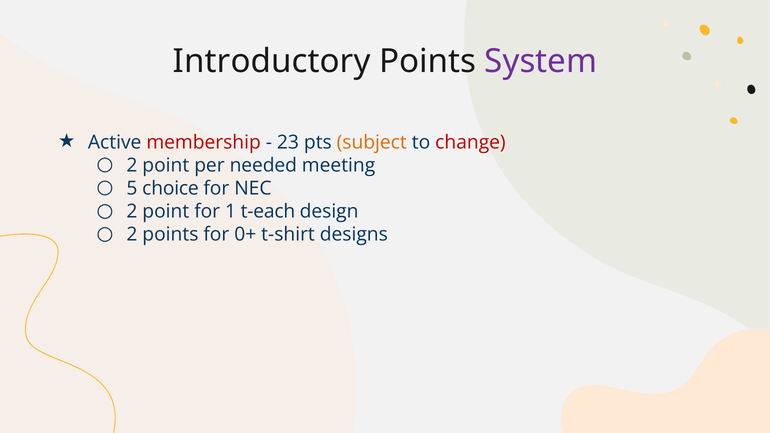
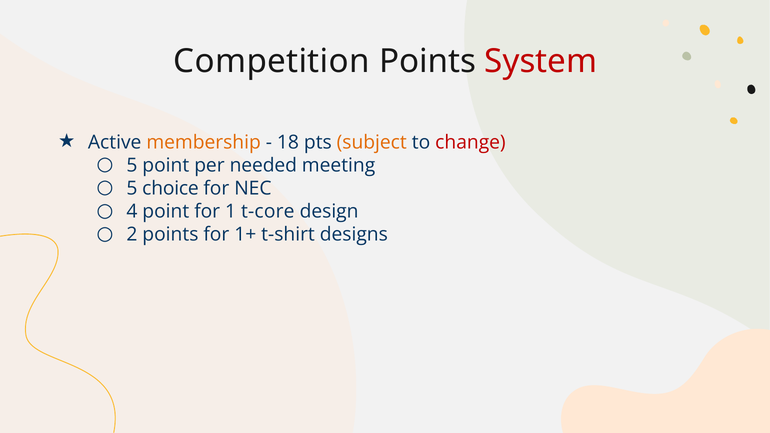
Introductory: Introductory -> Competition
System colour: purple -> red
membership colour: red -> orange
23: 23 -> 18
2 at (132, 165): 2 -> 5
2 at (132, 212): 2 -> 4
t-each: t-each -> t-core
0+: 0+ -> 1+
